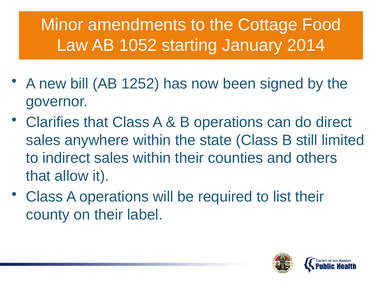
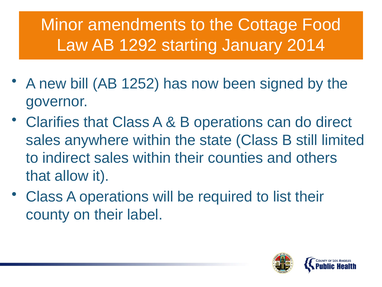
1052: 1052 -> 1292
